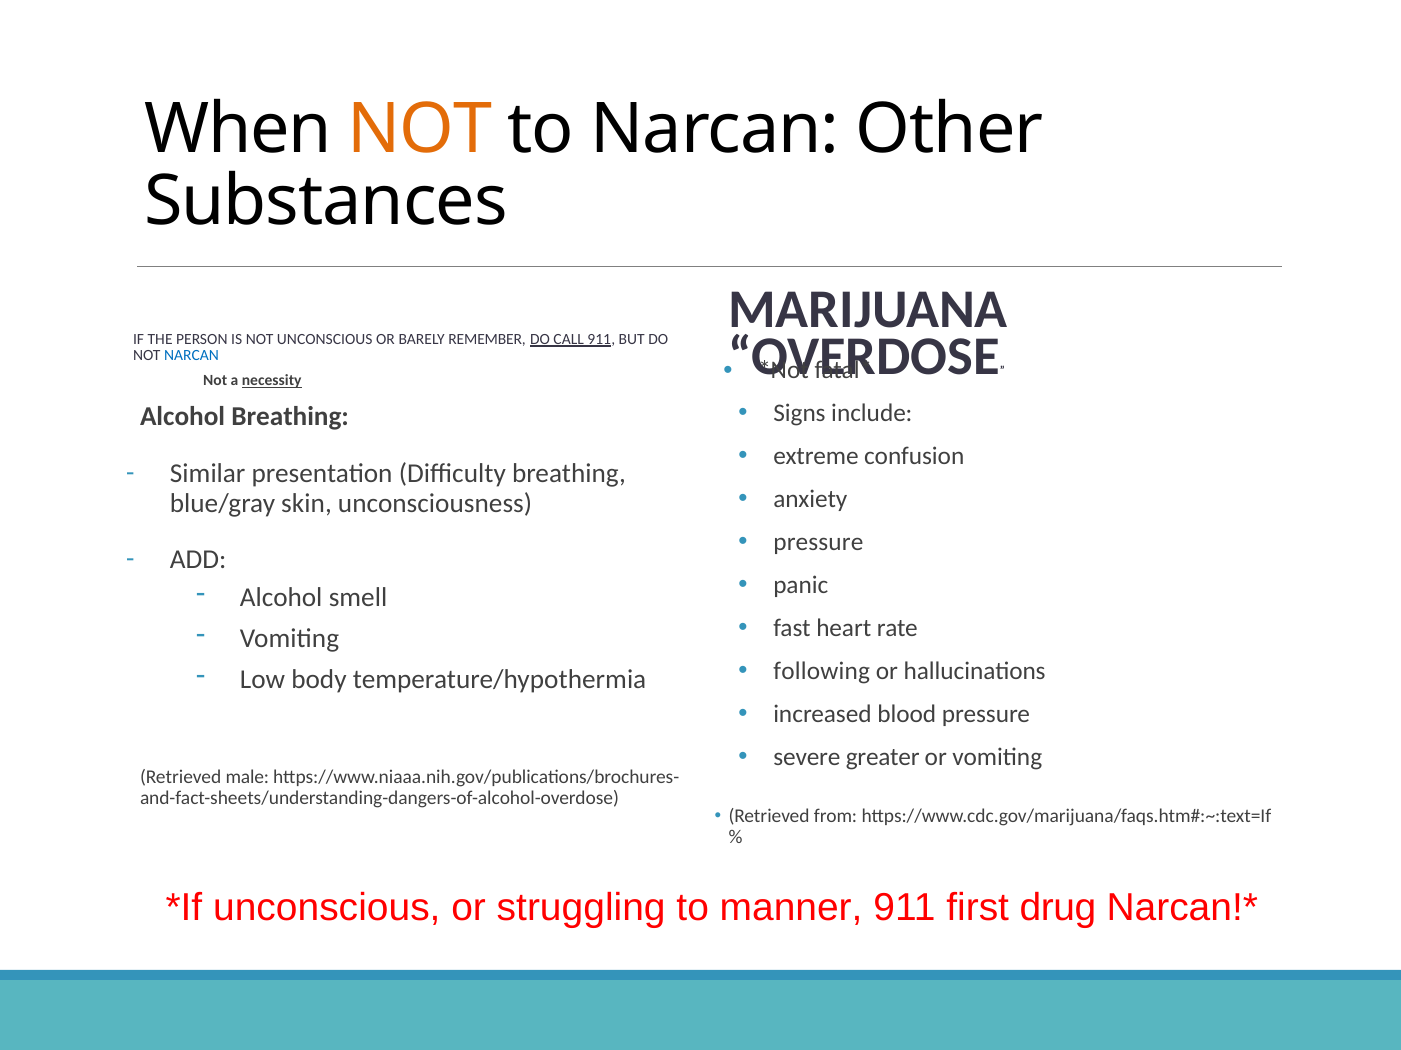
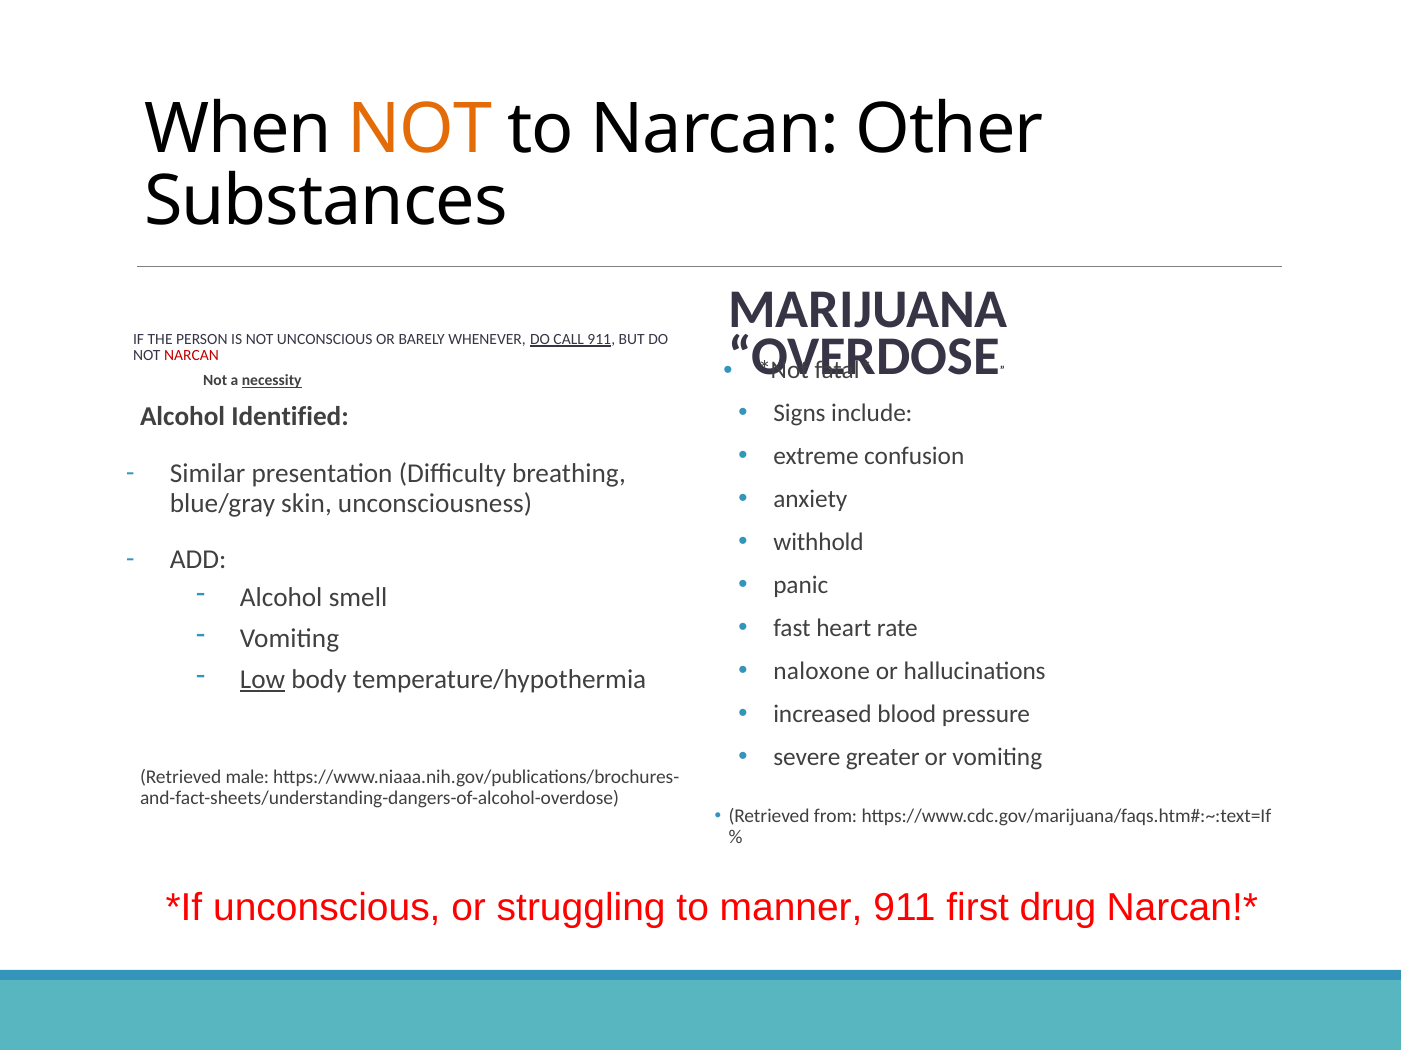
REMEMBER: REMEMBER -> WHENEVER
NARCAN at (192, 356) colour: blue -> red
Alcohol Breathing: Breathing -> Identified
pressure at (818, 543): pressure -> withhold
following: following -> naloxone
Low underline: none -> present
